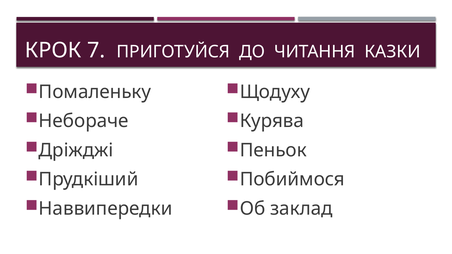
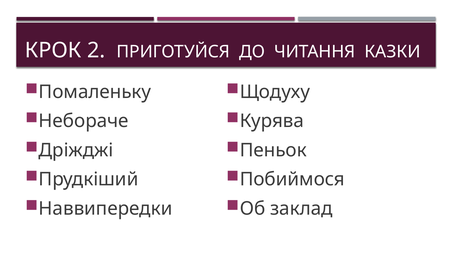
7: 7 -> 2
